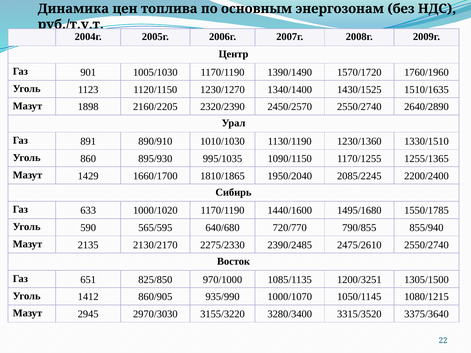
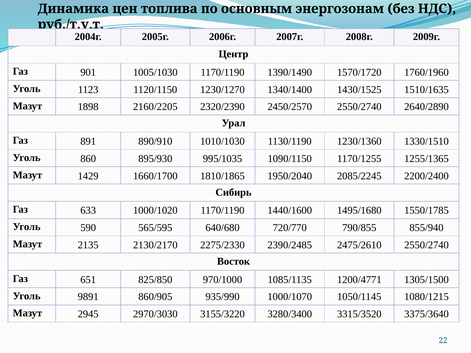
1200/3251: 1200/3251 -> 1200/4771
1412: 1412 -> 9891
